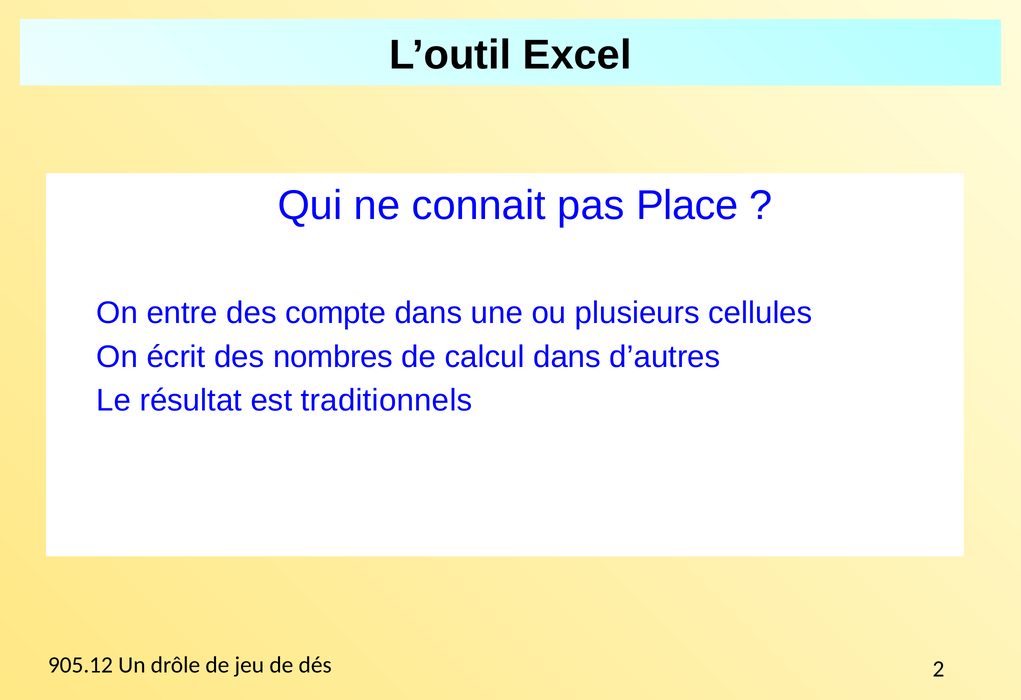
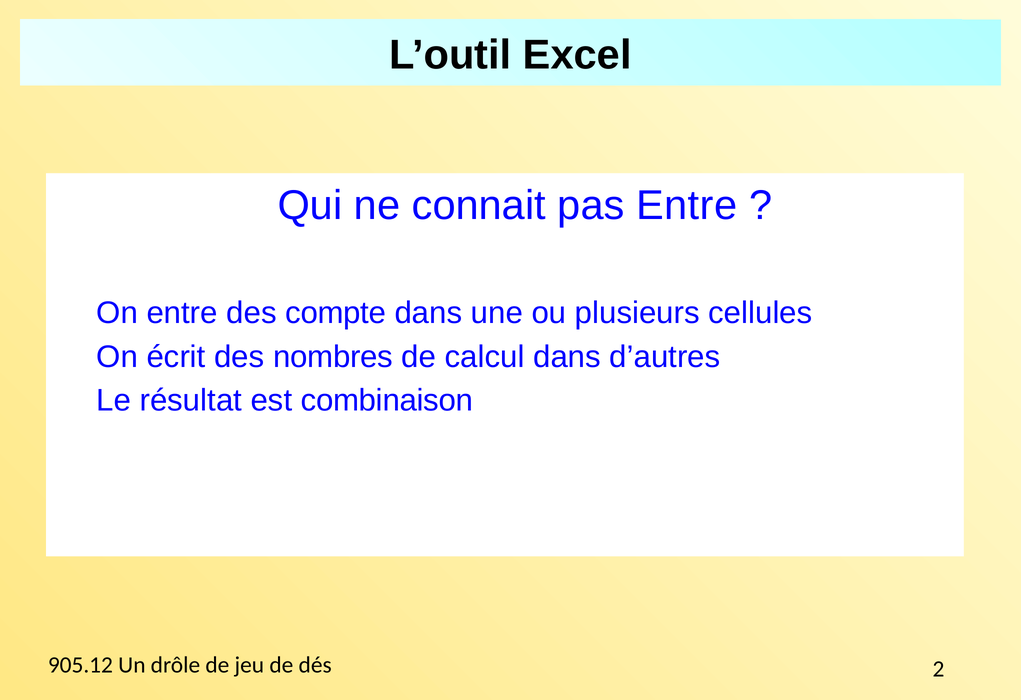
pas Place: Place -> Entre
traditionnels: traditionnels -> combinaison
